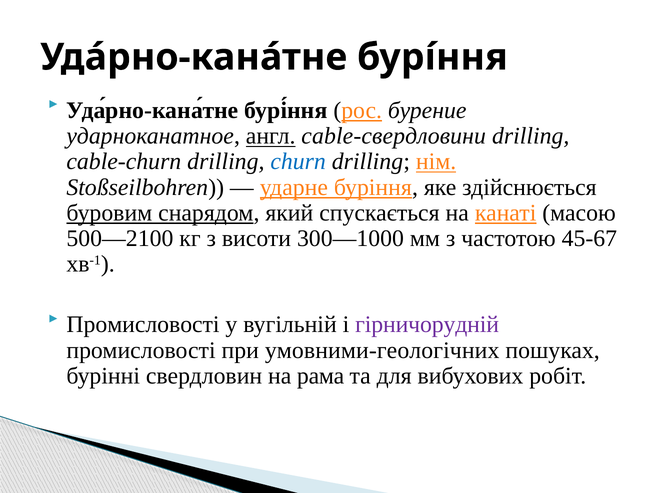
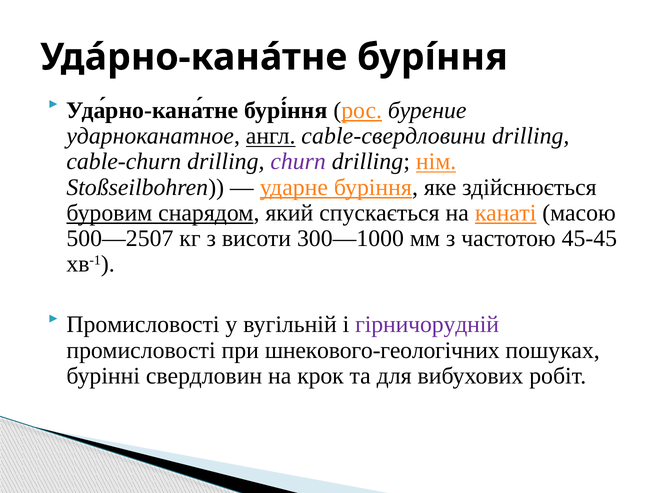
churn colour: blue -> purple
500—2100: 500—2100 -> 500—2507
45-67: 45-67 -> 45-45
умовними-геологічних: умовними-геологічних -> шнекового-геологічних
рама: рама -> крок
